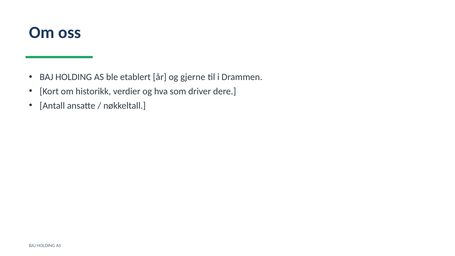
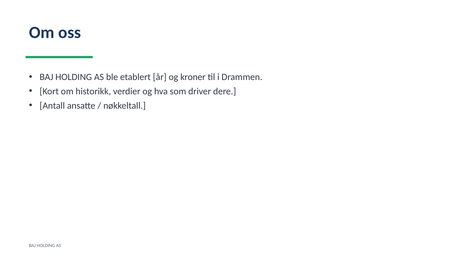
gjerne: gjerne -> kroner
